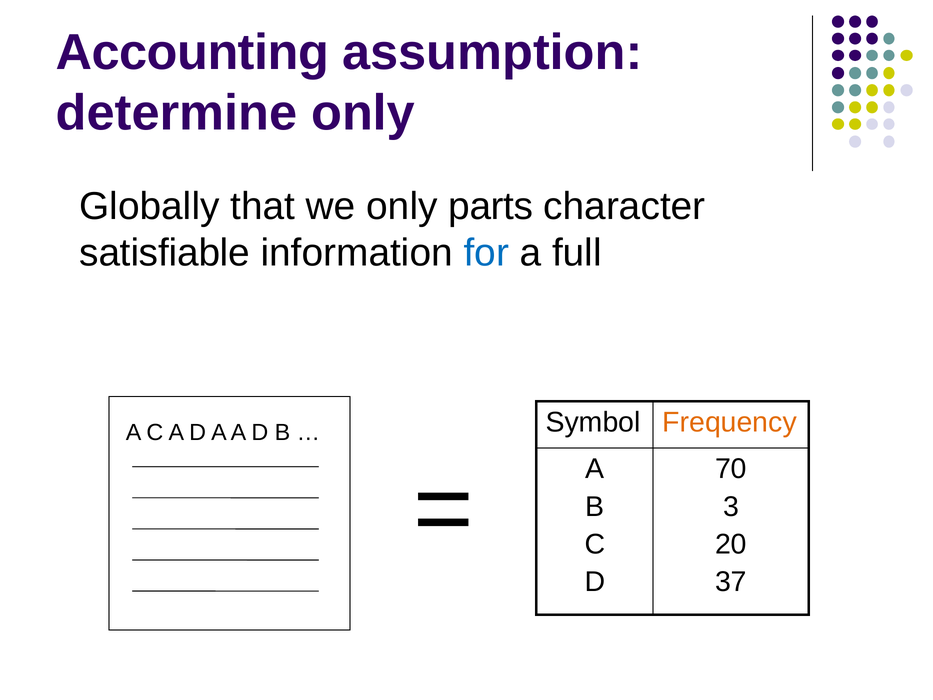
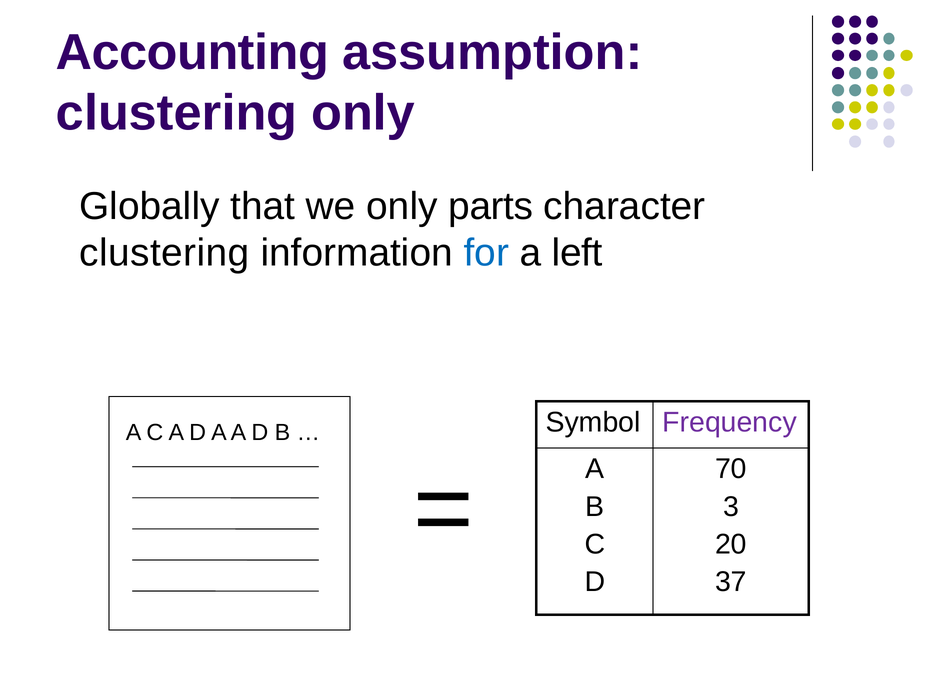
determine at (177, 113): determine -> clustering
satisfiable at (165, 253): satisfiable -> clustering
full: full -> left
Frequency colour: orange -> purple
